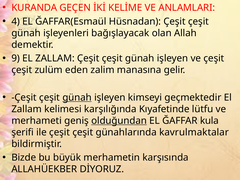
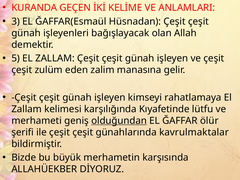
4: 4 -> 3
9: 9 -> 5
günah at (77, 97) underline: present -> none
geçmektedir: geçmektedir -> rahatlamaya
kula: kula -> ölür
